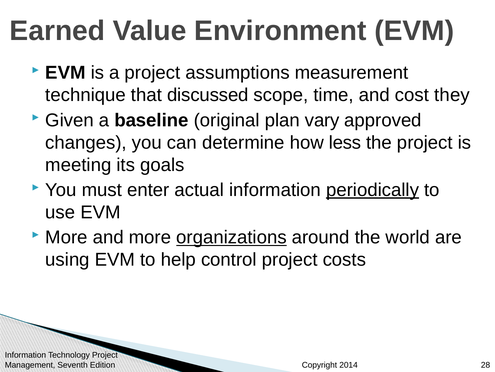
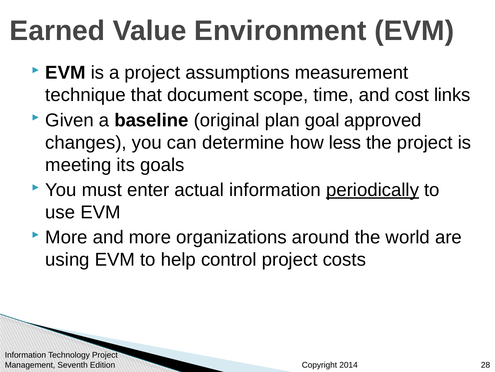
discussed: discussed -> document
they: they -> links
vary: vary -> goal
organizations underline: present -> none
